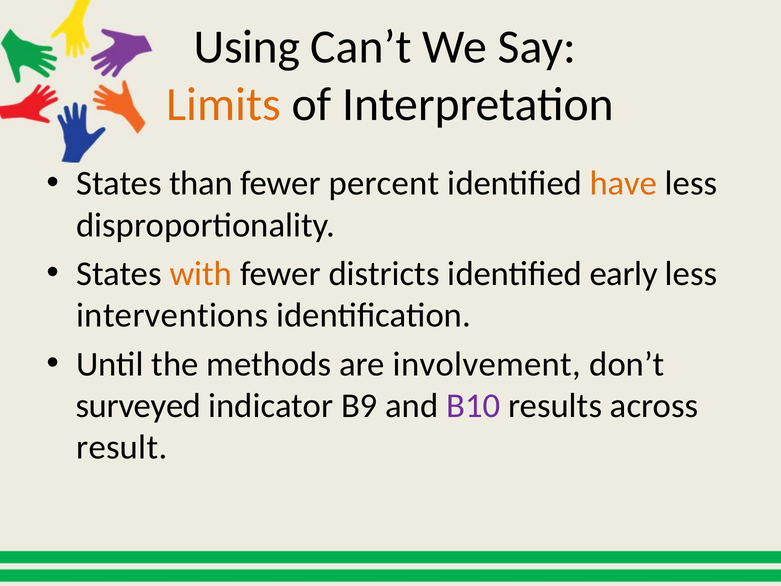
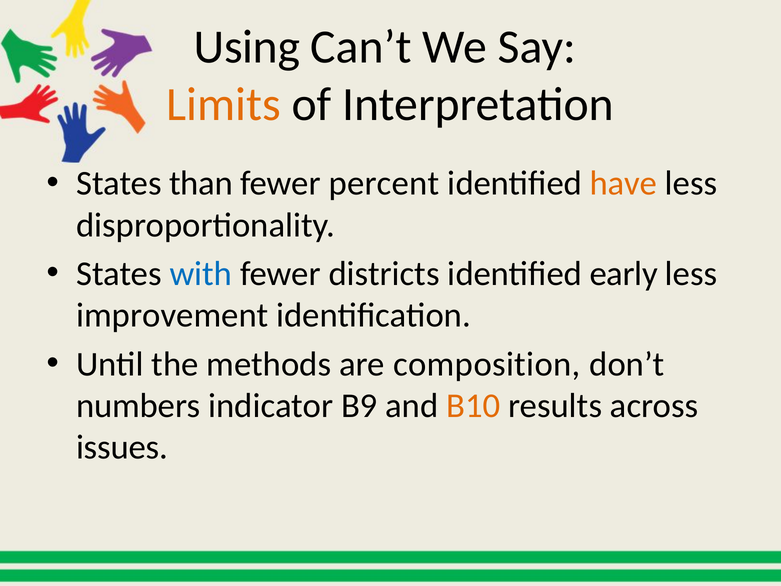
with colour: orange -> blue
interventions: interventions -> improvement
involvement: involvement -> composition
surveyed: surveyed -> numbers
B10 colour: purple -> orange
result: result -> issues
